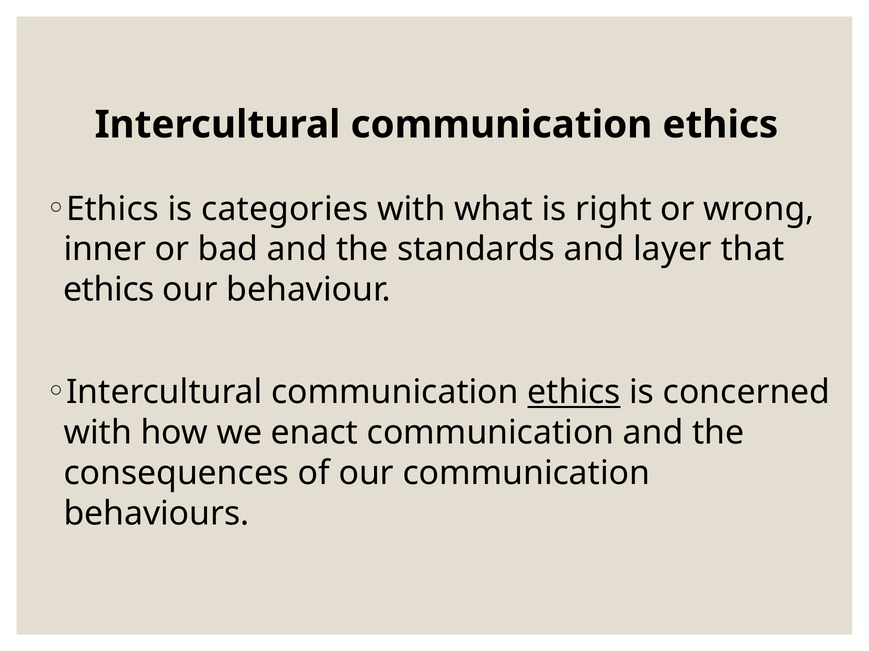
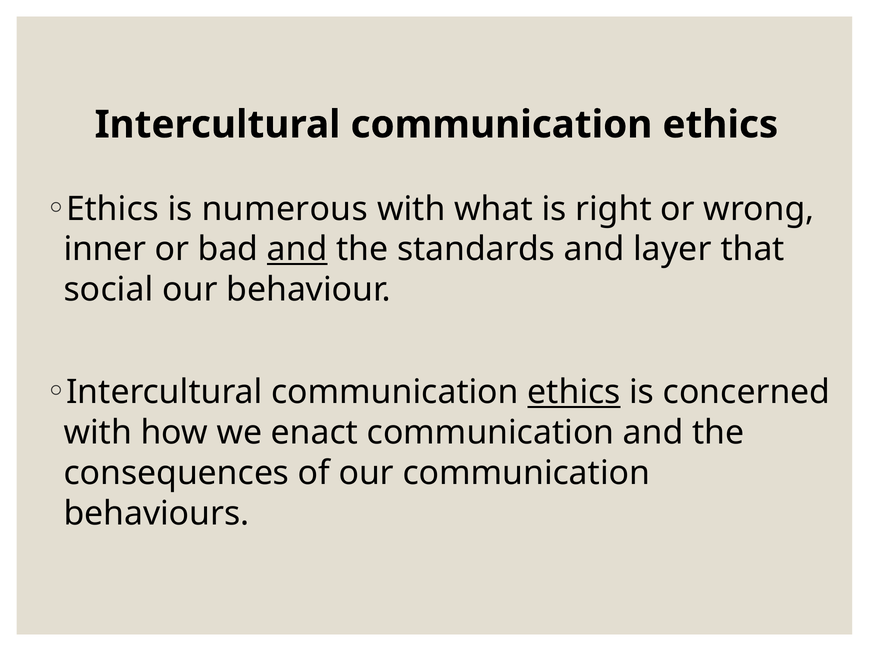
categories: categories -> numerous
and at (297, 250) underline: none -> present
ethics at (109, 290): ethics -> social
